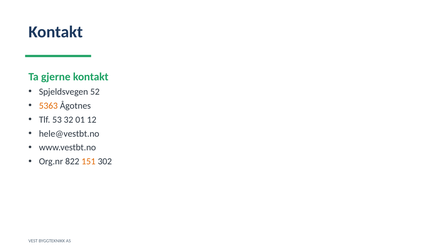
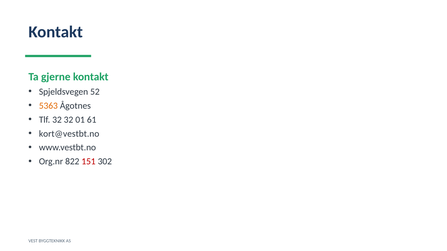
Tlf 53: 53 -> 32
12: 12 -> 61
hele@vestbt.no: hele@vestbt.no -> kort@vestbt.no
151 colour: orange -> red
